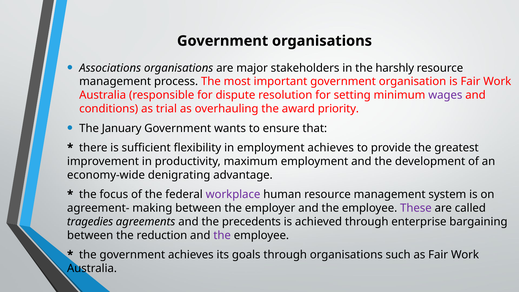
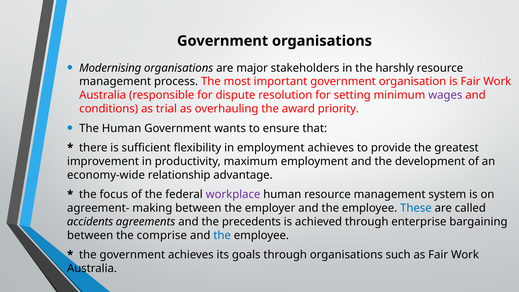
Associations: Associations -> Modernising
The January: January -> Human
denigrating: denigrating -> relationship
These colour: purple -> blue
tragedies: tragedies -> accidents
reduction: reduction -> comprise
the at (222, 235) colour: purple -> blue
